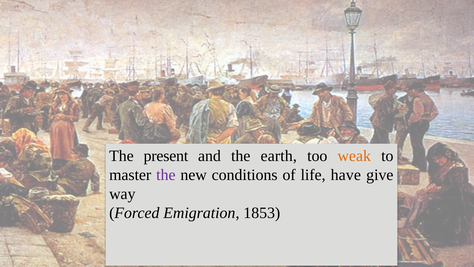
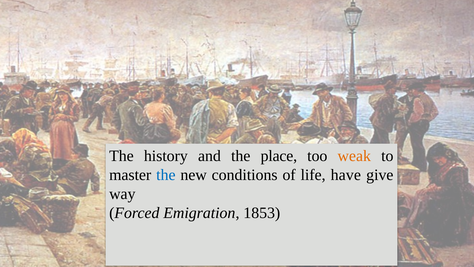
present: present -> history
earth: earth -> place
the at (166, 175) colour: purple -> blue
